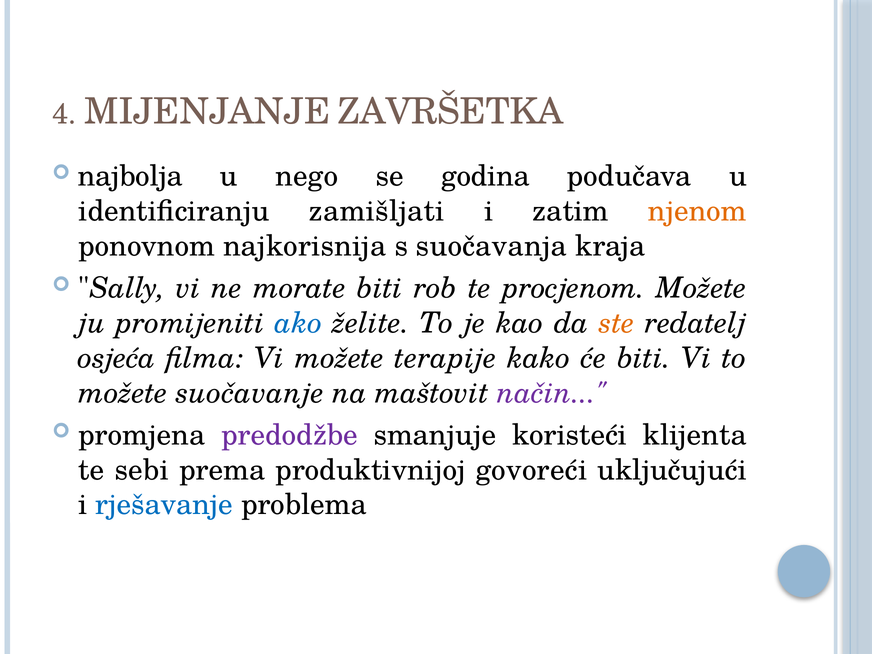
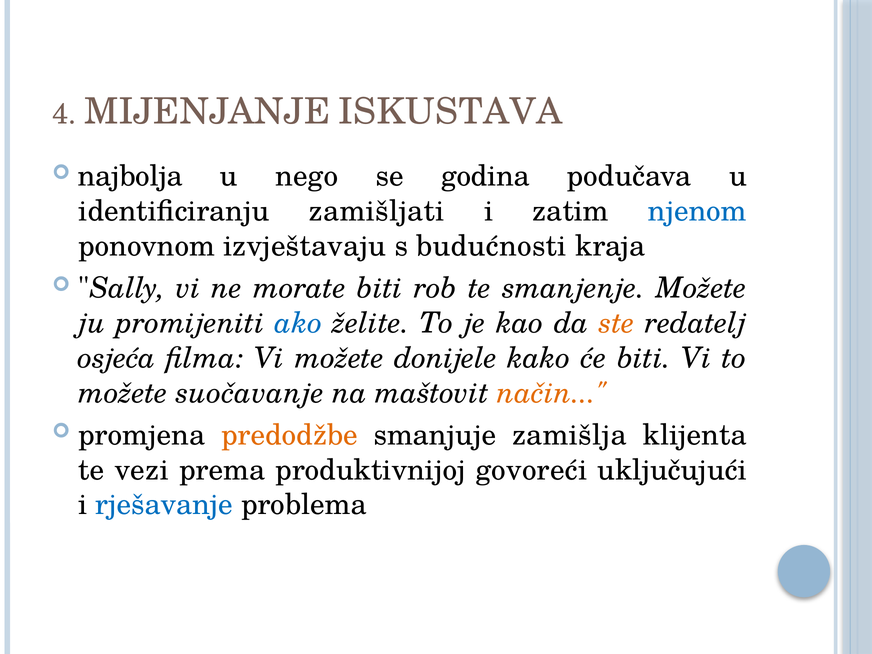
ZAVRŠETKA: ZAVRŠETKA -> ISKUSTAVA
njenom colour: orange -> blue
najkorisnija: najkorisnija -> izvještavaju
suočavanja: suočavanja -> budućnosti
procjenom: procjenom -> smanjenje
terapije: terapije -> donijele
način colour: purple -> orange
predodžbe colour: purple -> orange
koristeći: koristeći -> zamišlja
sebi: sebi -> vezi
